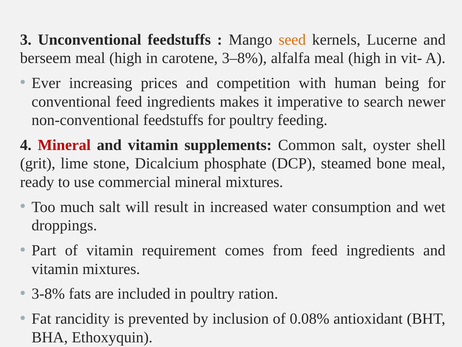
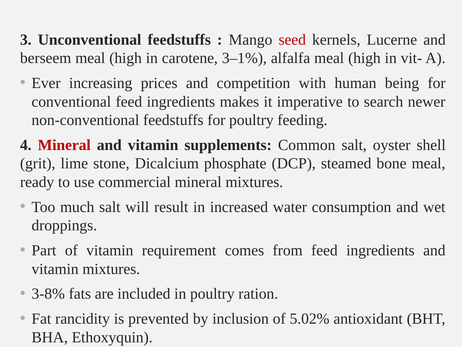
seed colour: orange -> red
3–8%: 3–8% -> 3–1%
0.08%: 0.08% -> 5.02%
